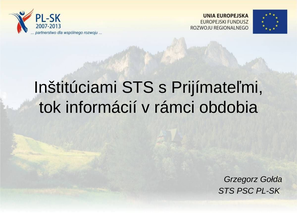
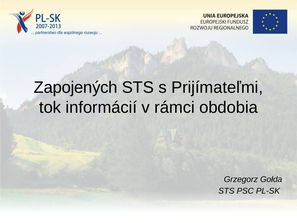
Inštitúciami: Inštitúciami -> Zapojených
